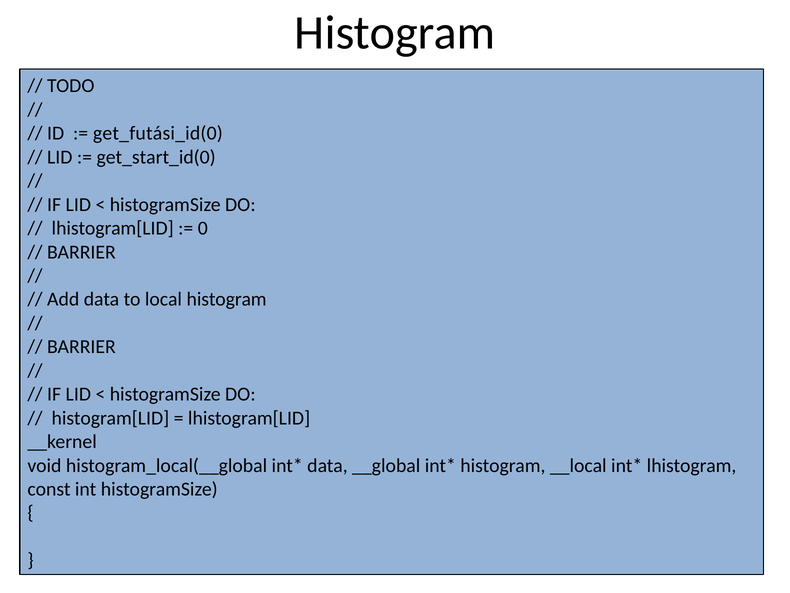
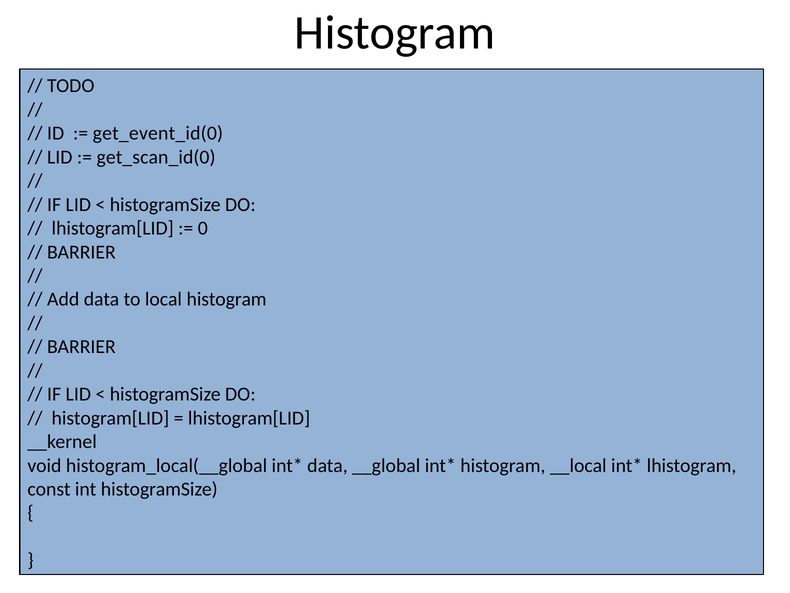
get_futási_id(0: get_futási_id(0 -> get_event_id(0
get_start_id(0: get_start_id(0 -> get_scan_id(0
